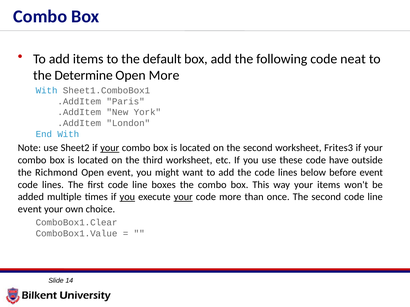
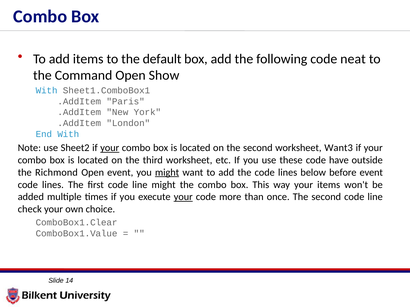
Determine: Determine -> Command
Open More: More -> Show
Frites3: Frites3 -> Want3
might at (167, 173) underline: none -> present
line boxes: boxes -> might
you at (127, 197) underline: present -> none
event at (30, 210): event -> check
